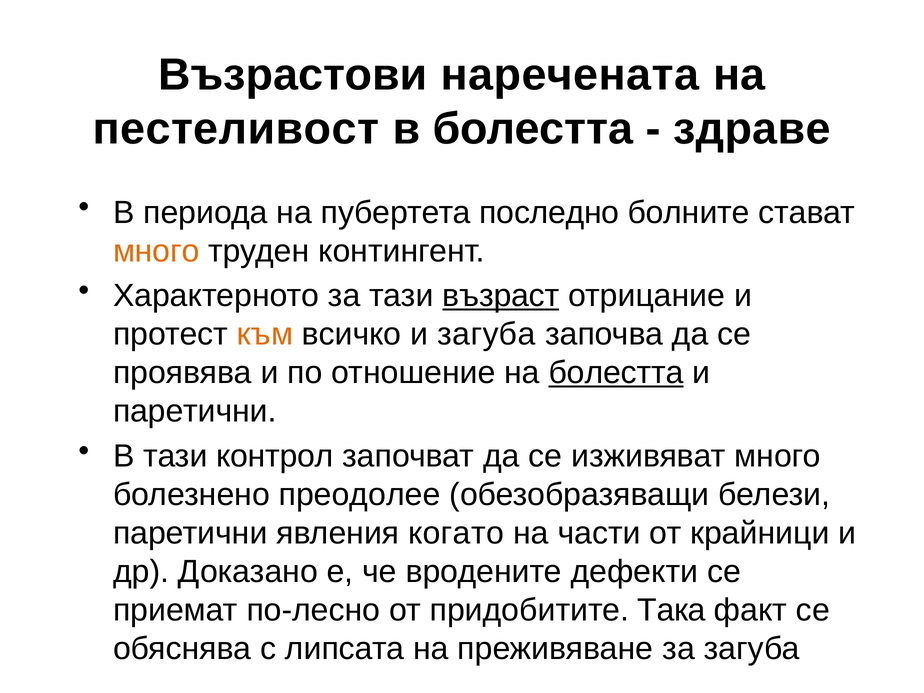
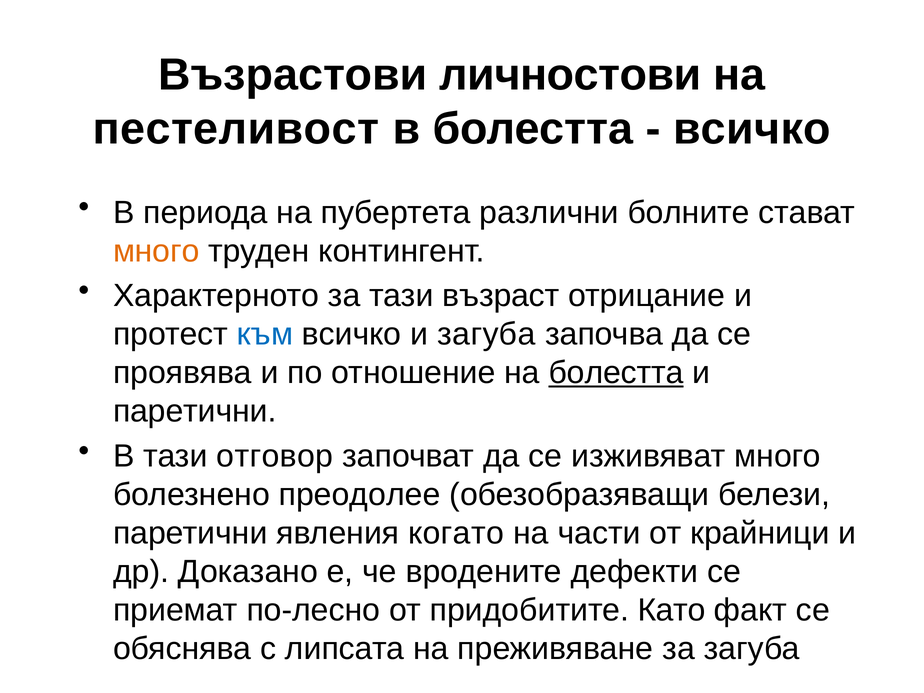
наречената: наречената -> личностови
здраве at (752, 129): здраве -> всичко
последно: последно -> различни
възраст underline: present -> none
към colour: orange -> blue
контрол: контрол -> отговор
Така: Така -> Като
